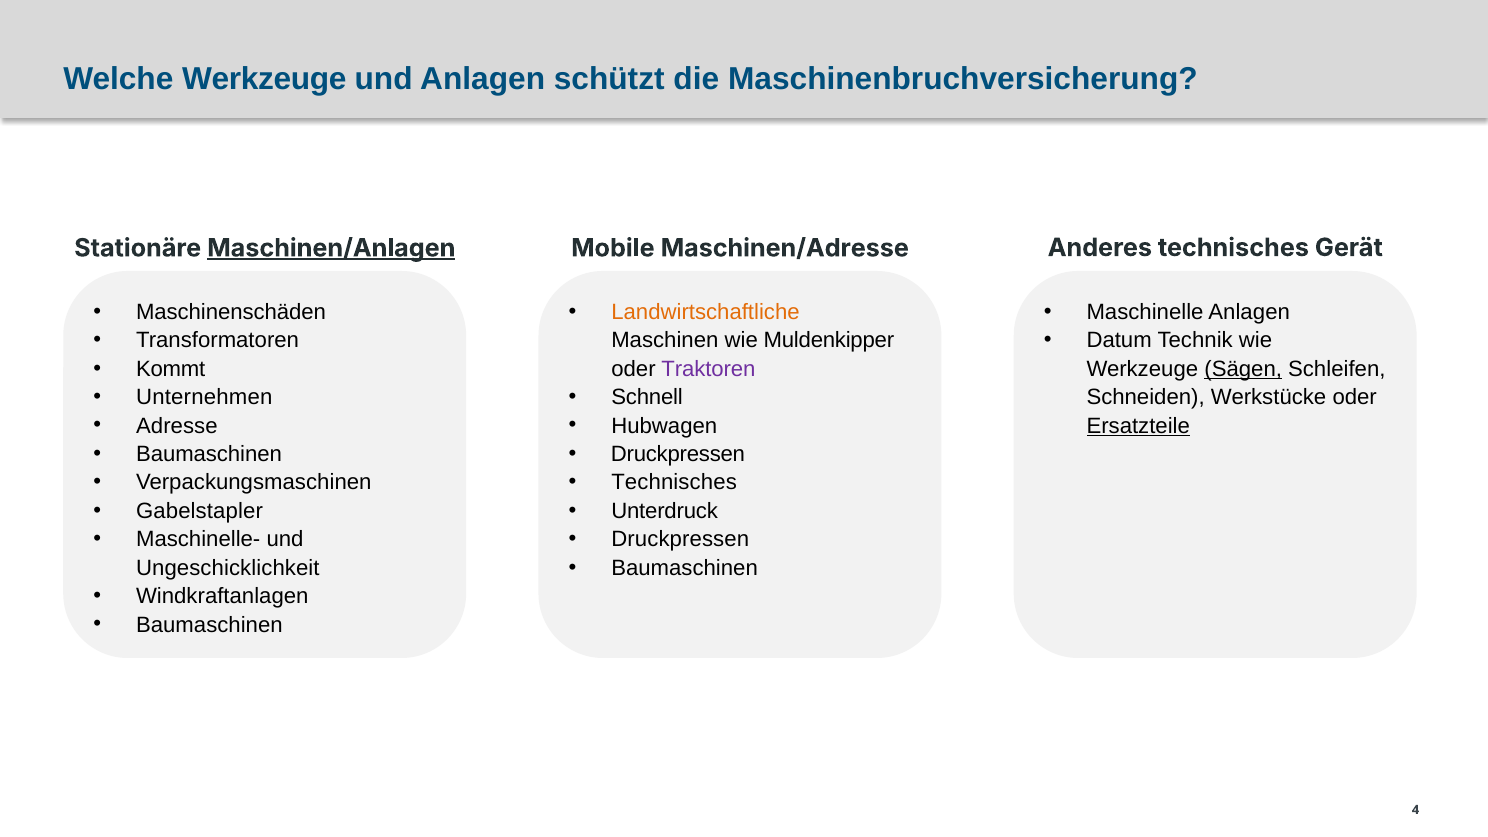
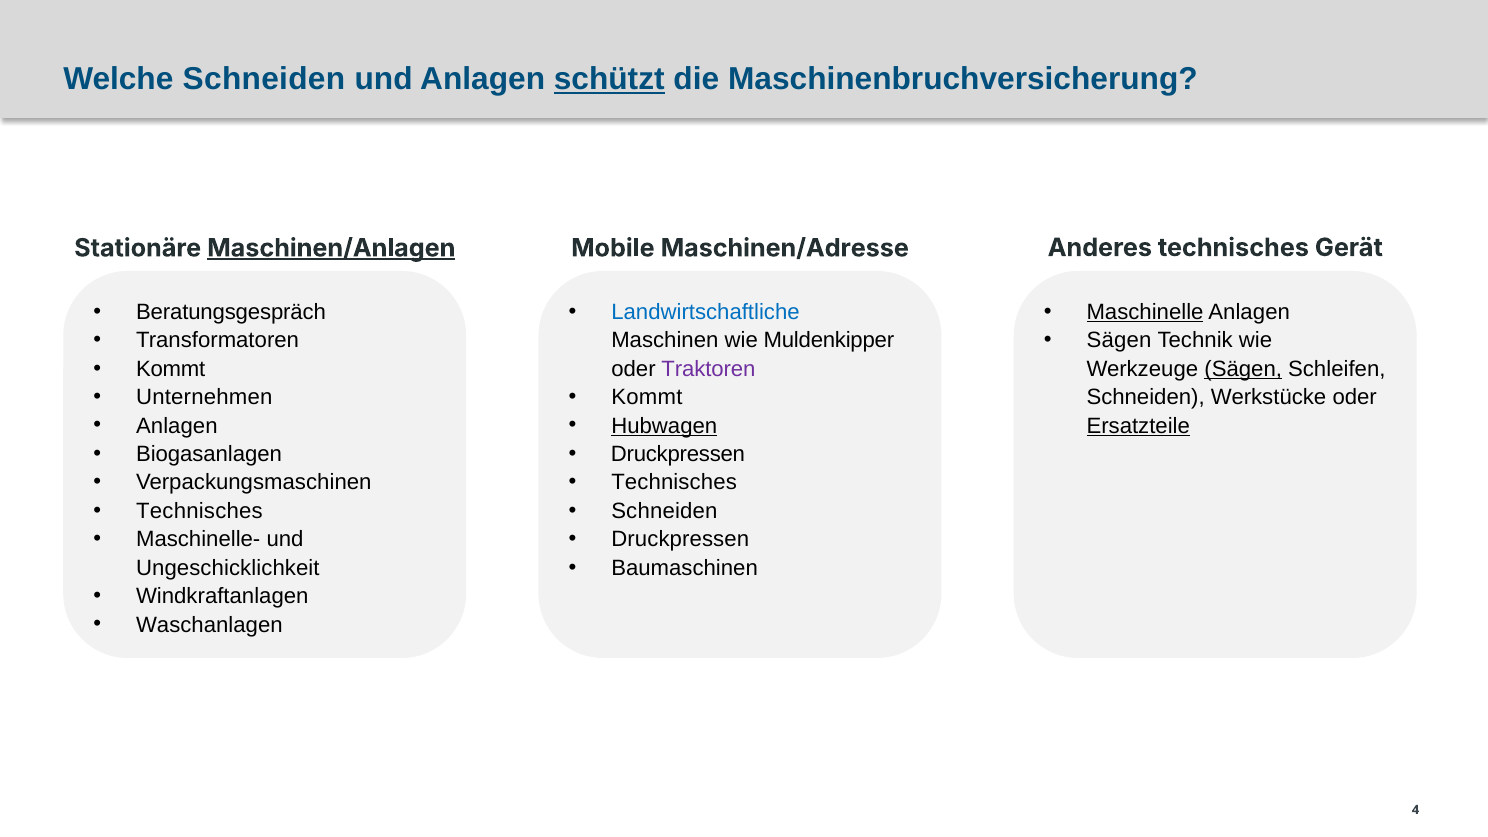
Welche Werkzeuge: Werkzeuge -> Schneiden
schützt underline: none -> present
Maschinenschäden: Maschinenschäden -> Beratungsgespräch
Landwirtschaftliche colour: orange -> blue
Maschinelle underline: none -> present
Datum at (1119, 341): Datum -> Sägen
Schnell at (647, 397): Schnell -> Kommt
Adresse at (177, 426): Adresse -> Anlagen
Hubwagen underline: none -> present
Baumaschinen at (209, 454): Baumaschinen -> Biogasanlagen
Gabelstapler at (199, 511): Gabelstapler -> Technisches
Unterdruck at (665, 511): Unterdruck -> Schneiden
Baumaschinen at (209, 625): Baumaschinen -> Waschanlagen
